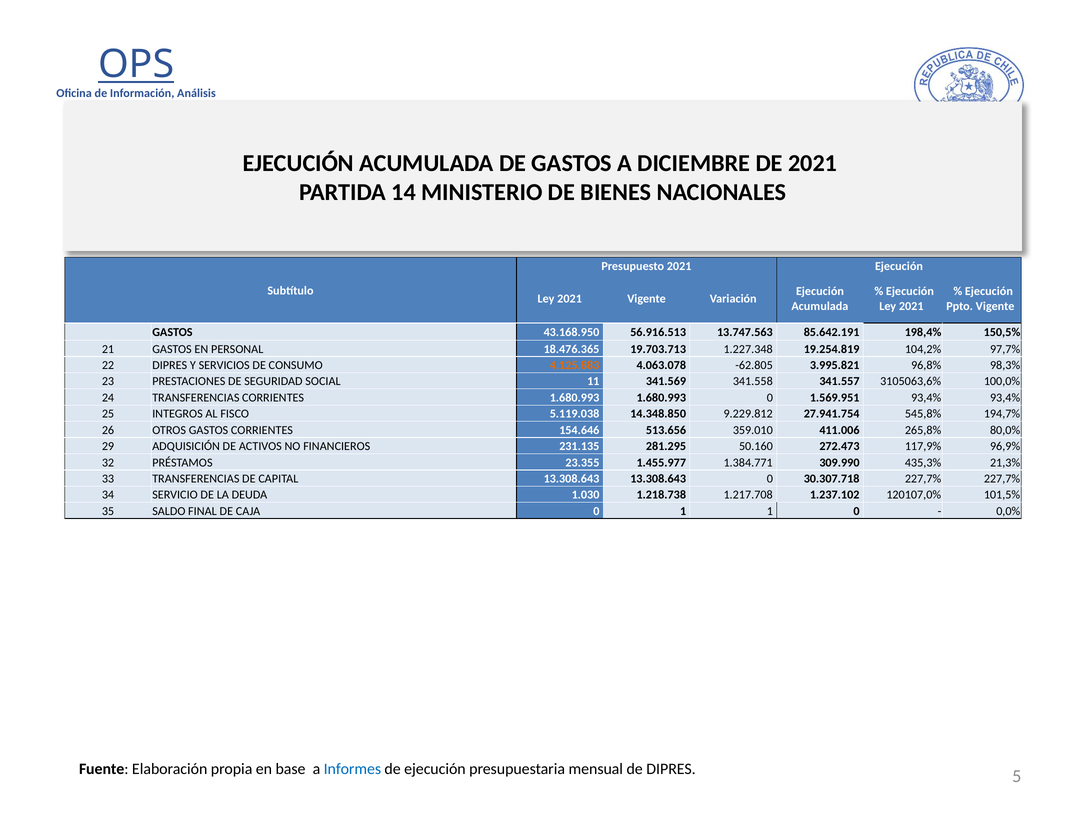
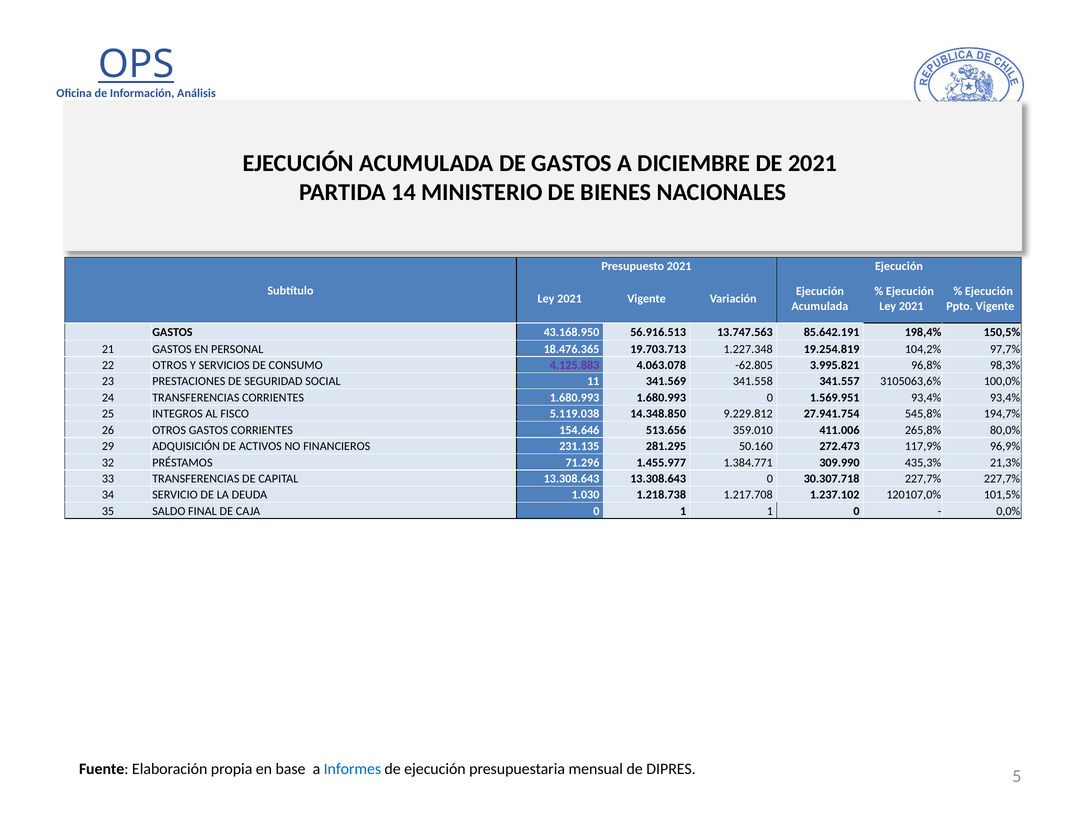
22 DIPRES: DIPRES -> OTROS
4.125.883 colour: orange -> purple
23.355: 23.355 -> 71.296
